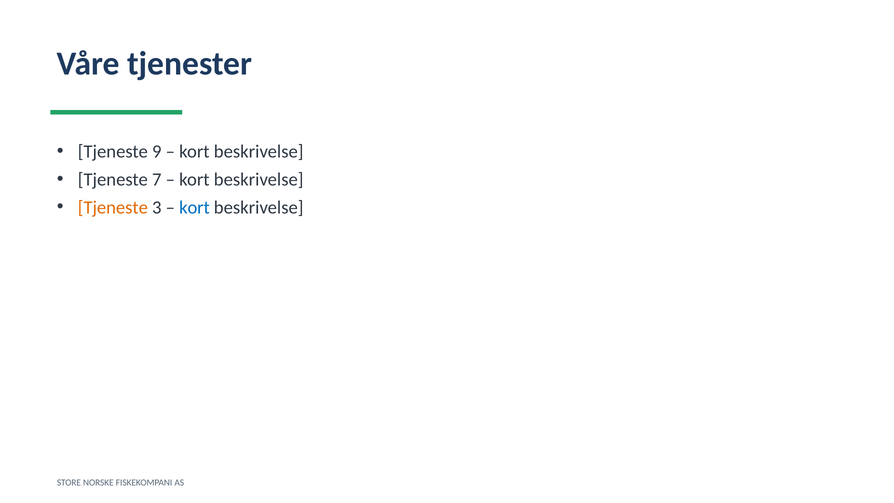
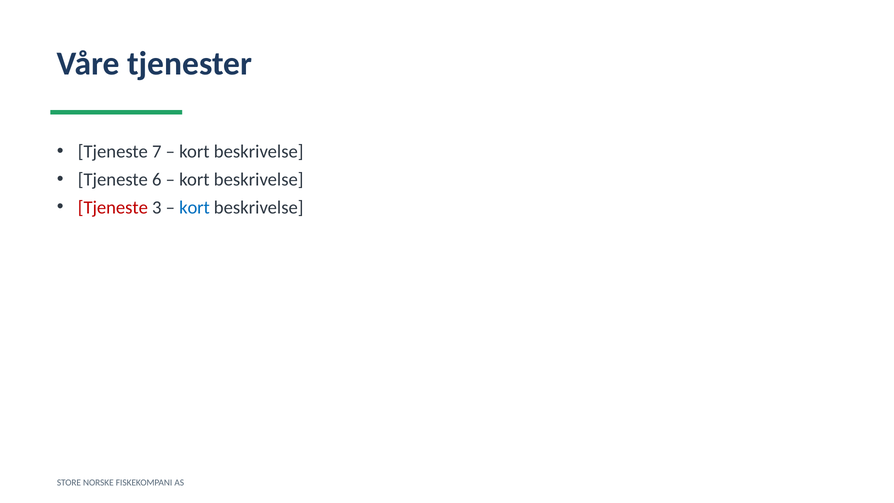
9: 9 -> 7
7: 7 -> 6
Tjeneste at (113, 207) colour: orange -> red
